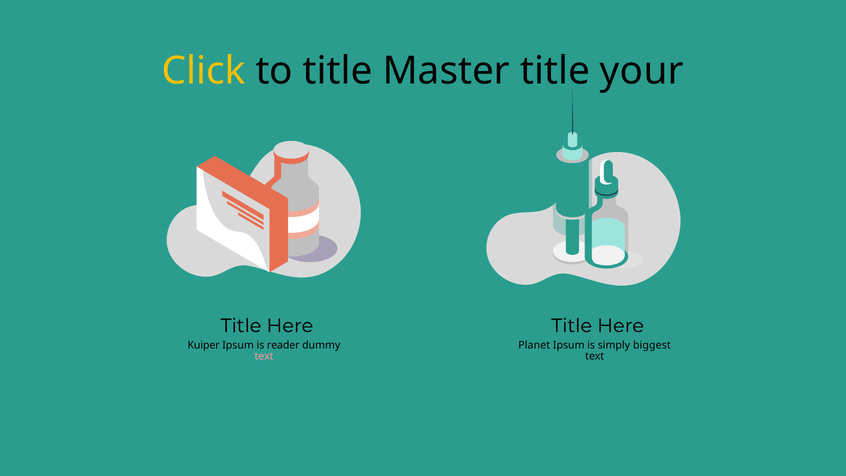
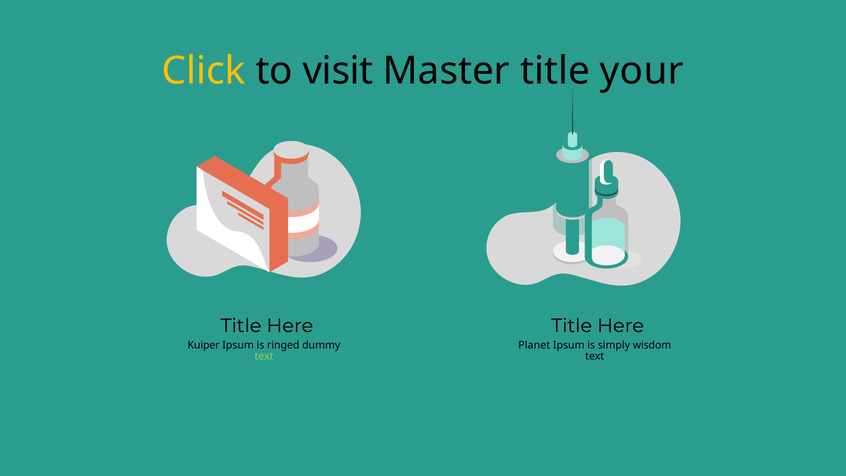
to title: title -> visit
reader: reader -> ringed
biggest: biggest -> wisdom
text at (264, 356) colour: pink -> light green
